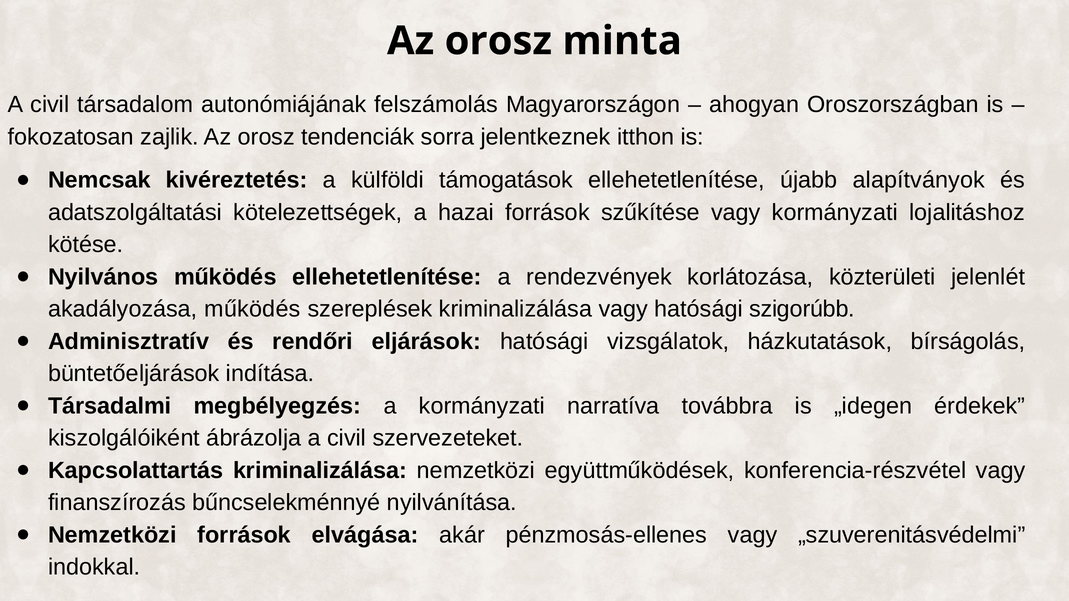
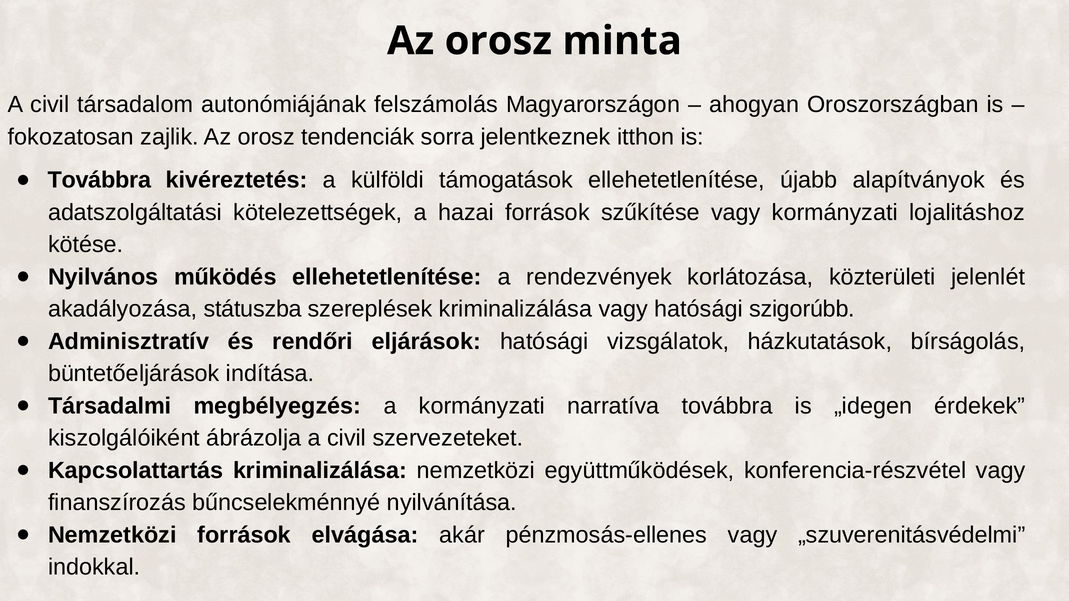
Nemcsak at (99, 180): Nemcsak -> Továbbra
akadályozása működés: működés -> státuszba
